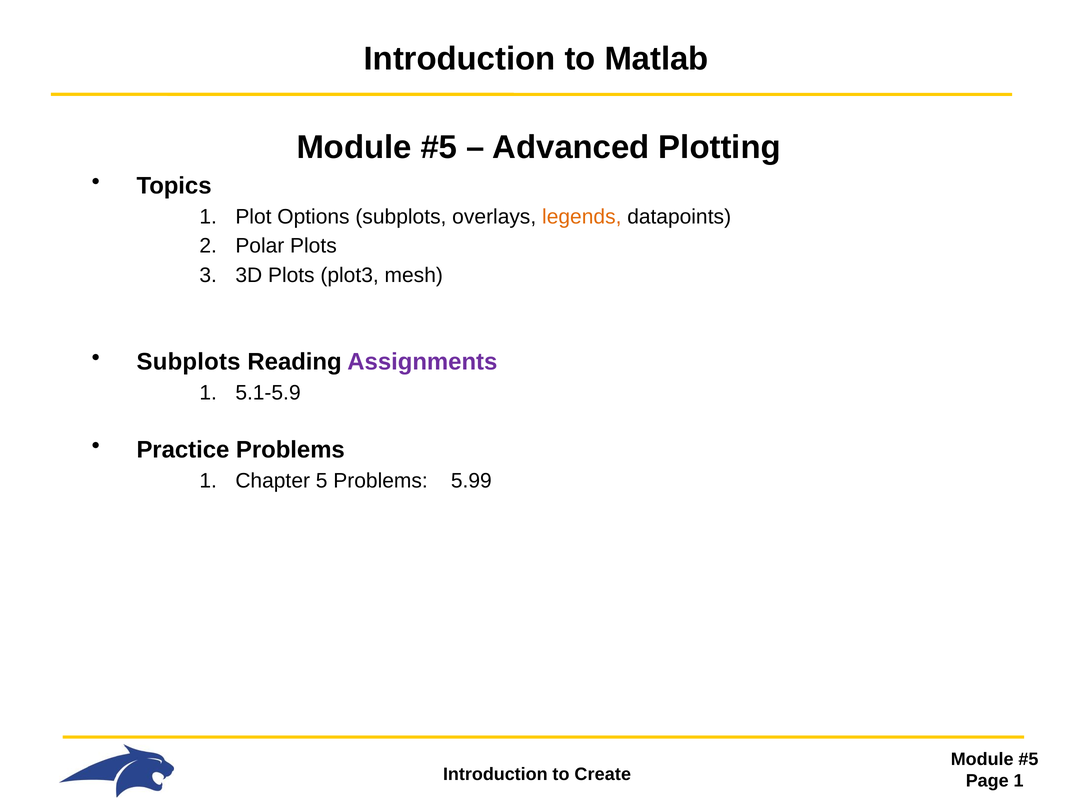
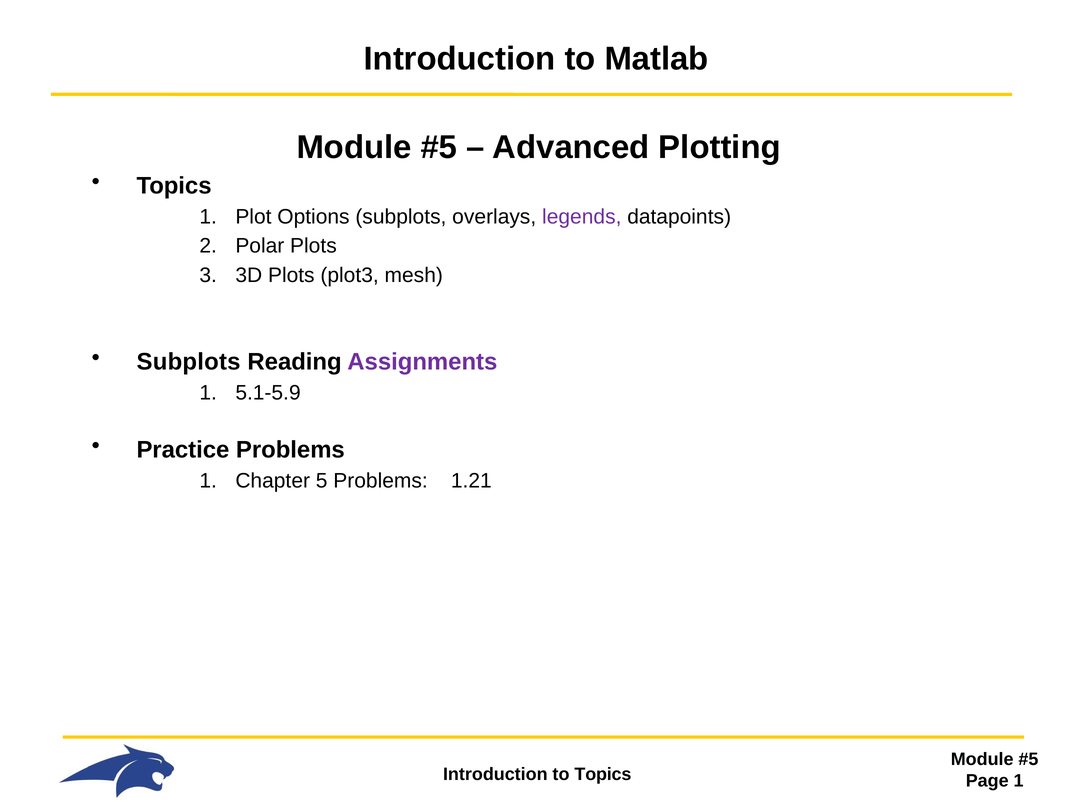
legends colour: orange -> purple
5.99: 5.99 -> 1.21
to Create: Create -> Topics
